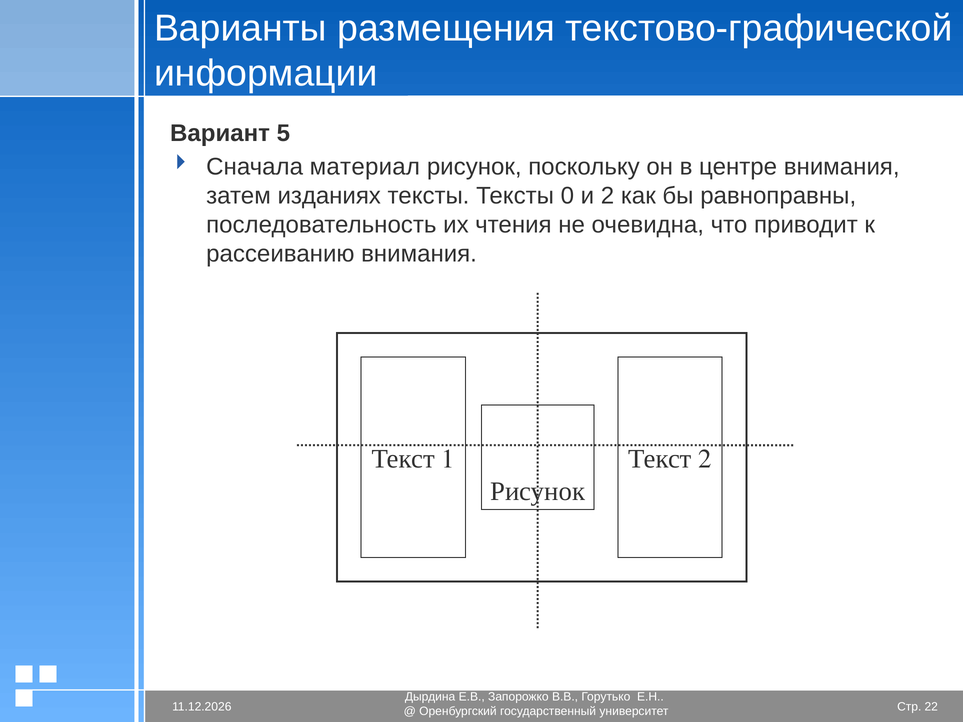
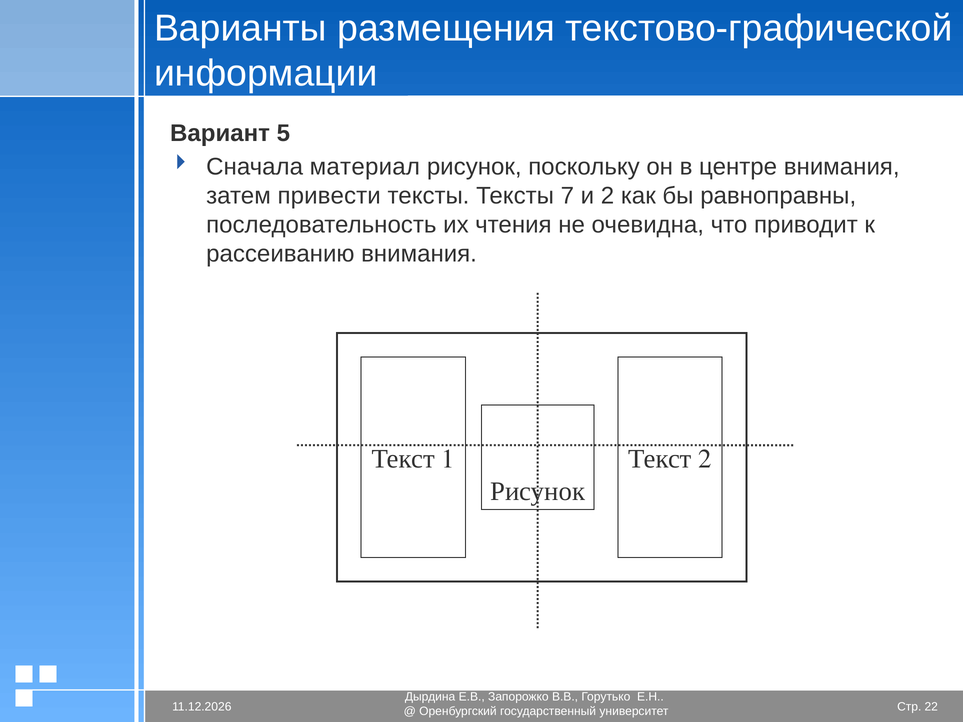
изданиях: изданиях -> привести
0: 0 -> 7
